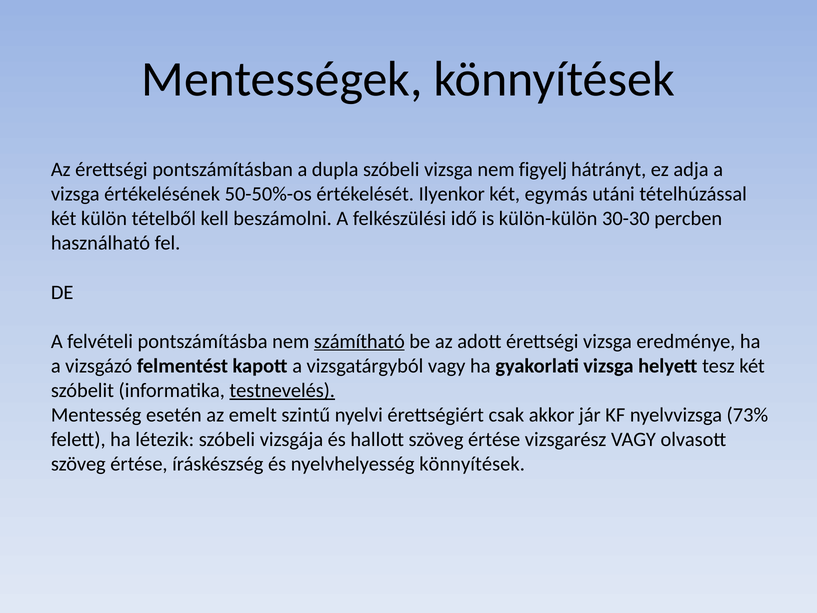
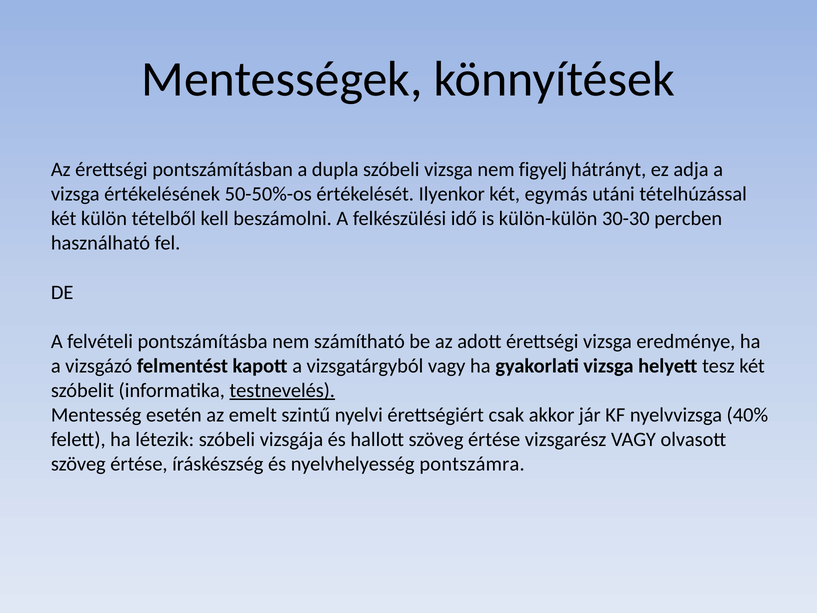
számítható underline: present -> none
73%: 73% -> 40%
nyelvhelyesség könnyítések: könnyítések -> pontszámra
